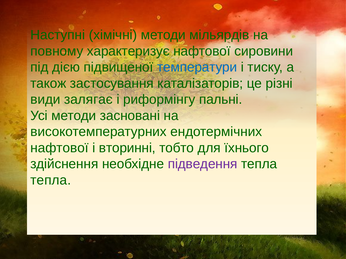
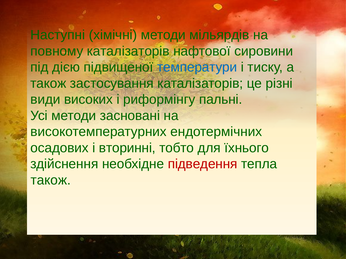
повному характеризує: характеризує -> каталізаторів
залягає: залягає -> високих
нафтової at (59, 148): нафтової -> осадових
підведення colour: purple -> red
тепла at (51, 180): тепла -> також
